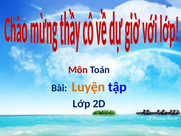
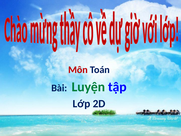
Luyện colour: orange -> green
